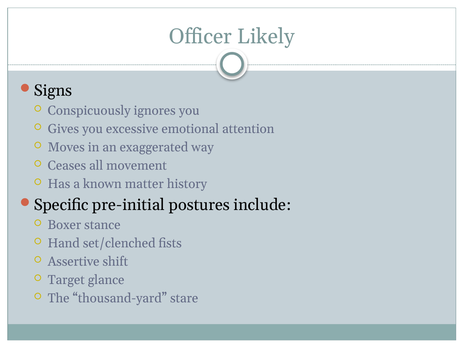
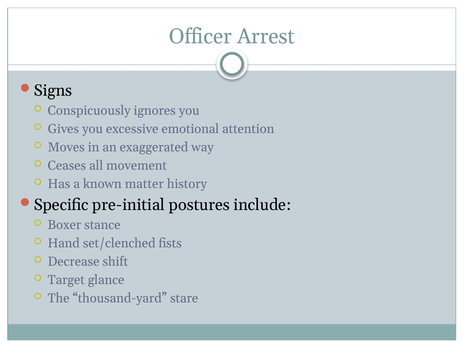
Likely: Likely -> Arrest
Assertive: Assertive -> Decrease
